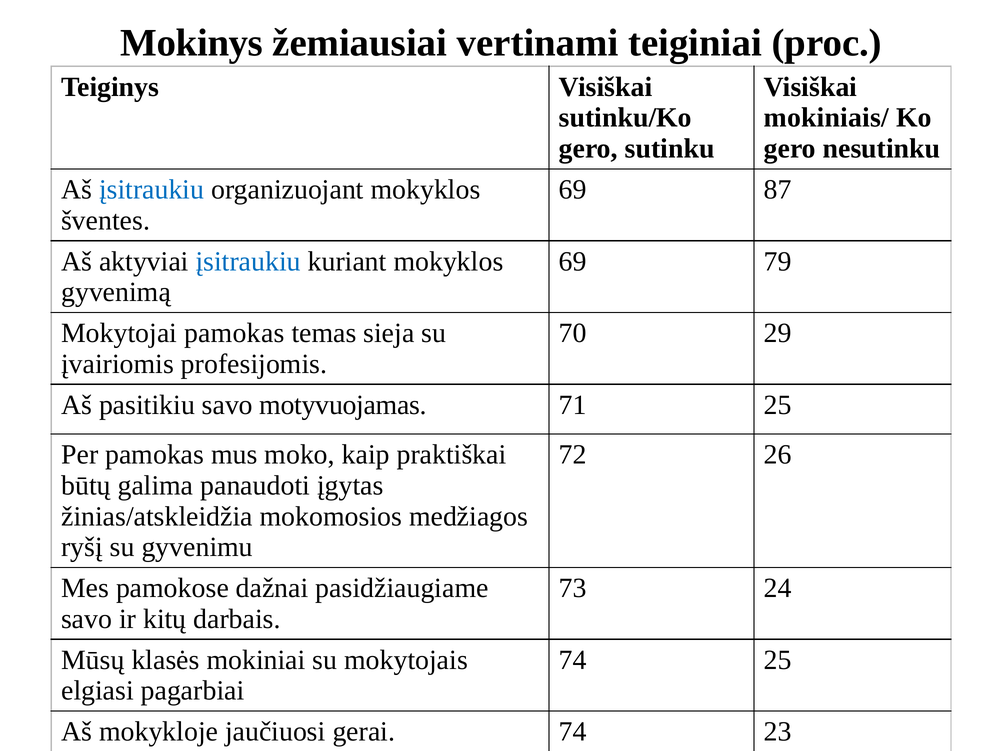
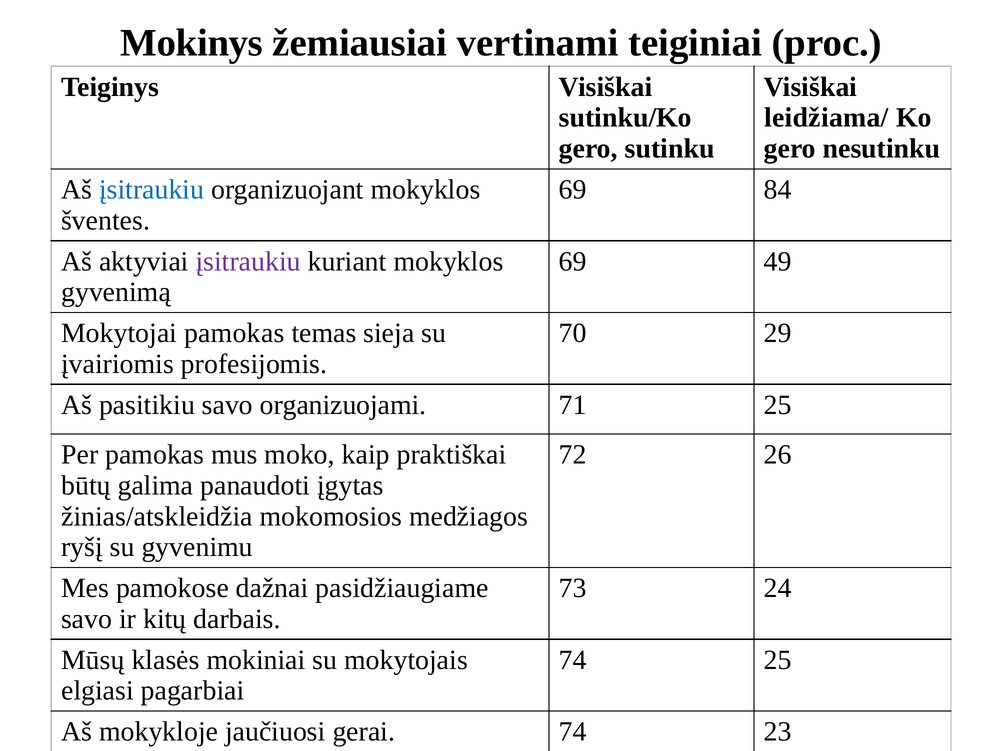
mokiniais/: mokiniais/ -> leidžiama/
87: 87 -> 84
įsitraukiu at (248, 261) colour: blue -> purple
79: 79 -> 49
motyvuojamas: motyvuojamas -> organizuojami
